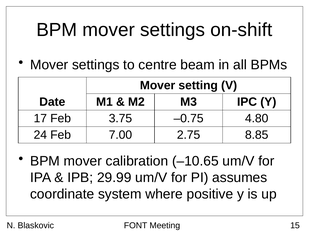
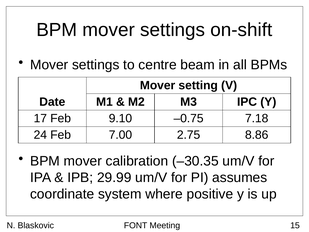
3.75: 3.75 -> 9.10
4.80: 4.80 -> 7.18
8.85: 8.85 -> 8.86
–10.65: –10.65 -> –30.35
